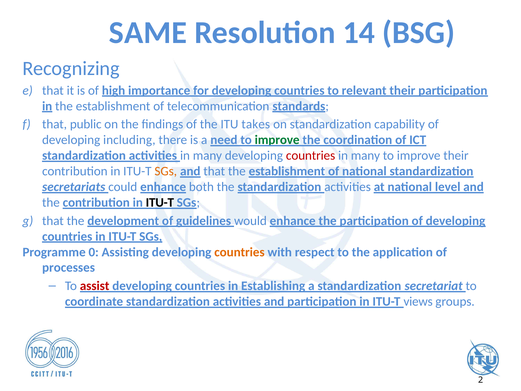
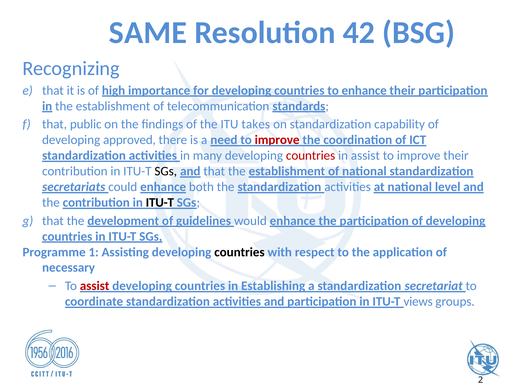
14: 14 -> 42
to relevant: relevant -> enhance
including: including -> approved
improve at (277, 140) colour: green -> red
many at (365, 155): many -> assist
SGs at (166, 171) colour: orange -> black
0: 0 -> 1
countries at (239, 252) colour: orange -> black
processes: processes -> necessary
